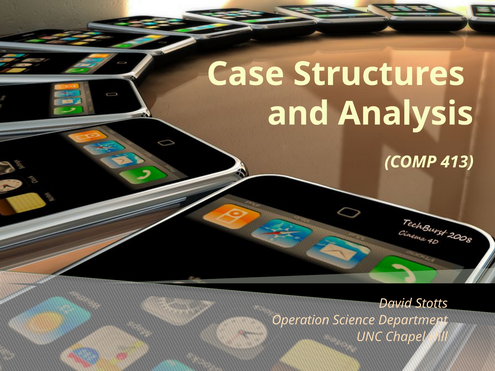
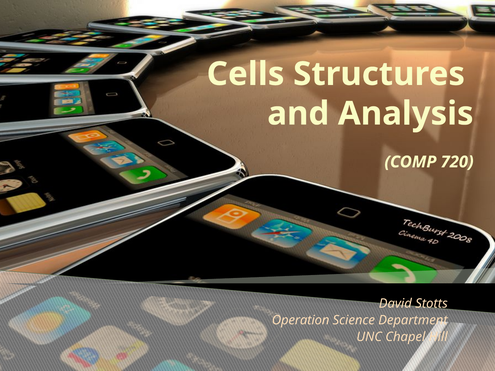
Case: Case -> Cells
413: 413 -> 720
